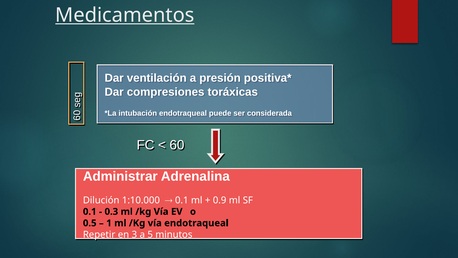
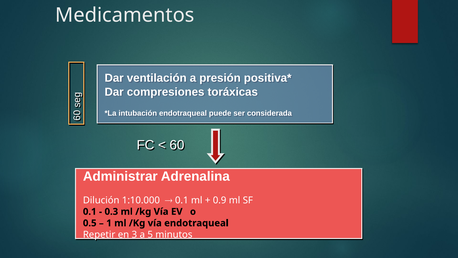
Medicamentos underline: present -> none
